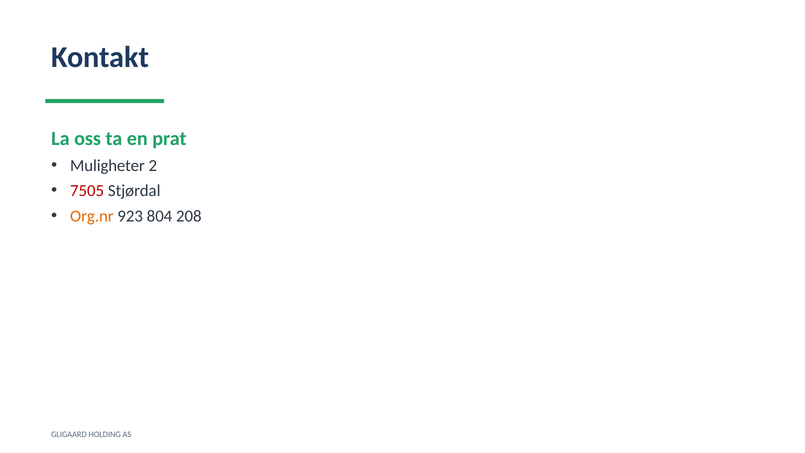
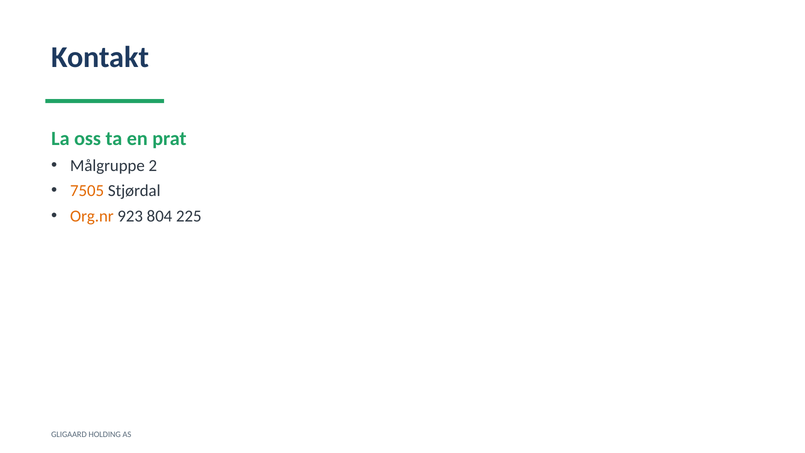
Muligheter: Muligheter -> Målgruppe
7505 colour: red -> orange
208: 208 -> 225
